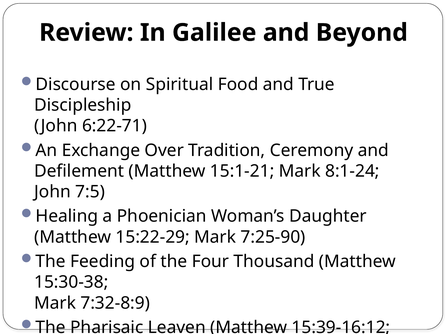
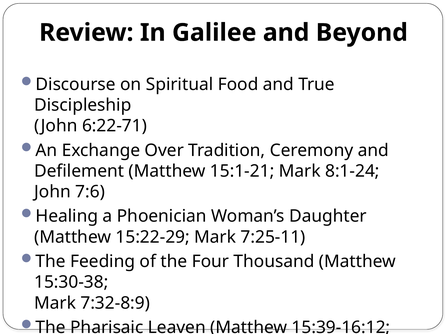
7:5: 7:5 -> 7:6
7:25-90: 7:25-90 -> 7:25-11
